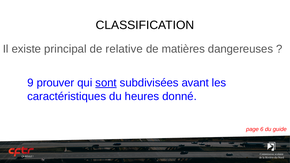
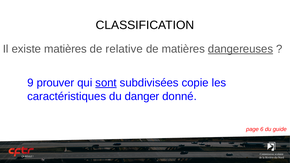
existe principal: principal -> matières
dangereuses underline: none -> present
avant: avant -> copie
heures: heures -> danger
